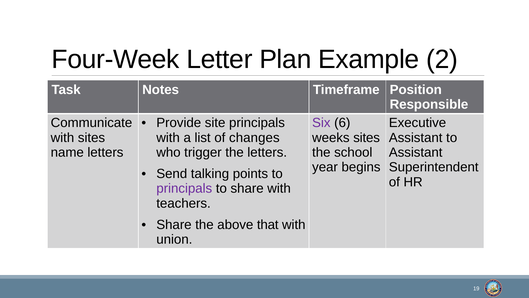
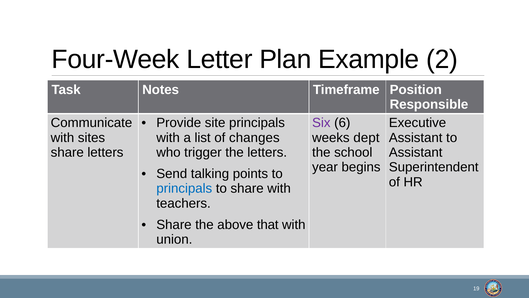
weeks sites: sites -> dept
name at (67, 152): name -> share
principals at (184, 188) colour: purple -> blue
